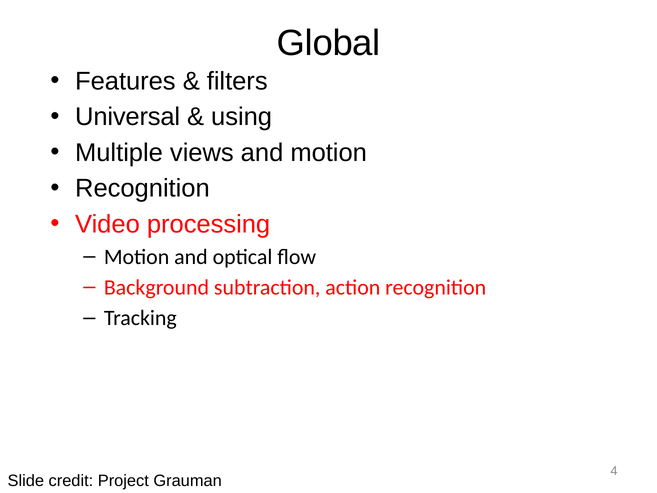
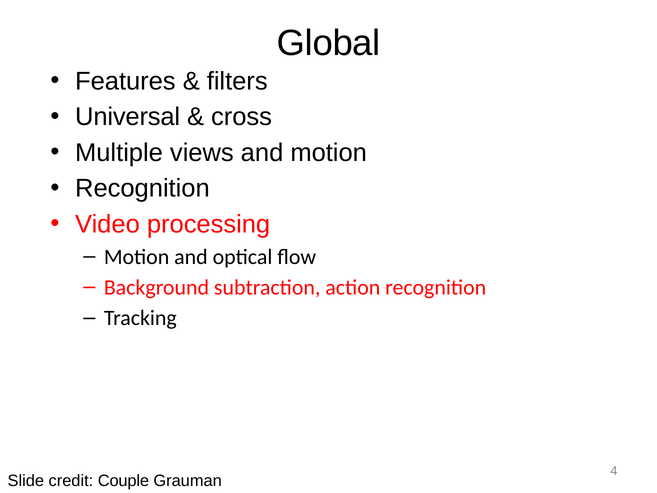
using: using -> cross
Project: Project -> Couple
